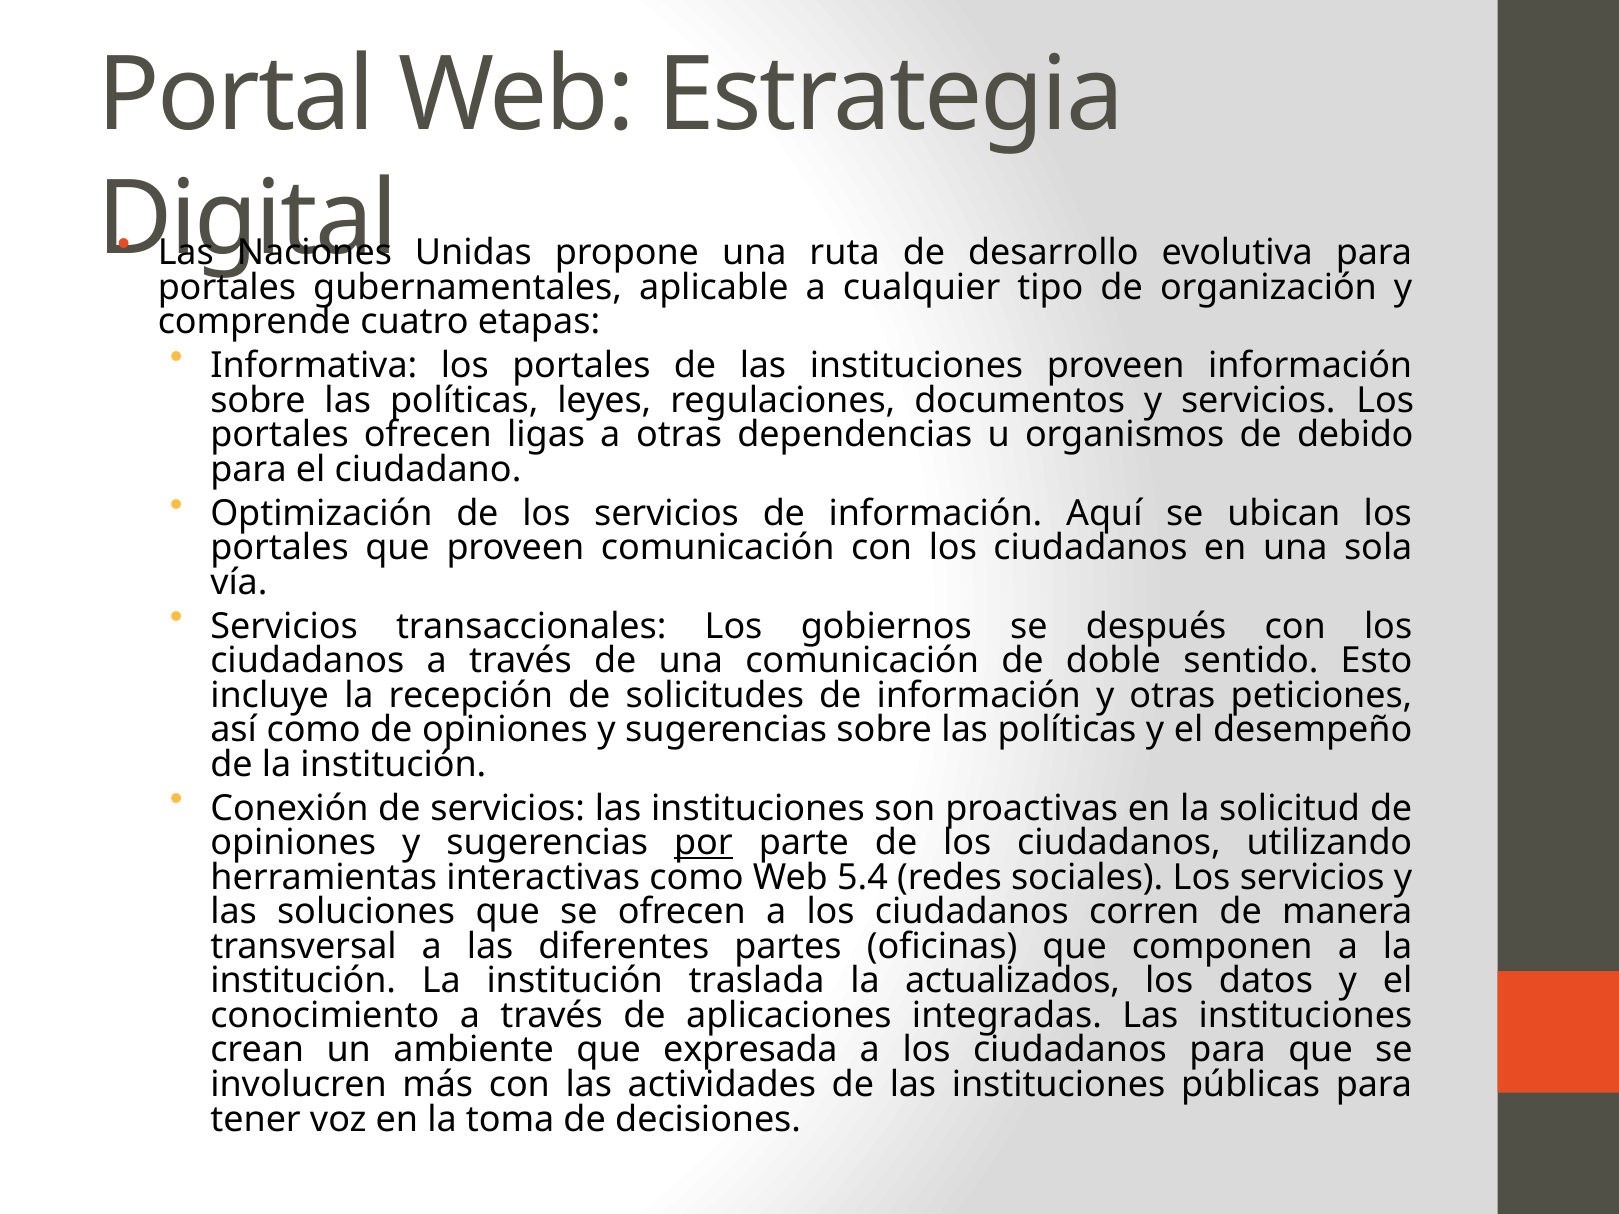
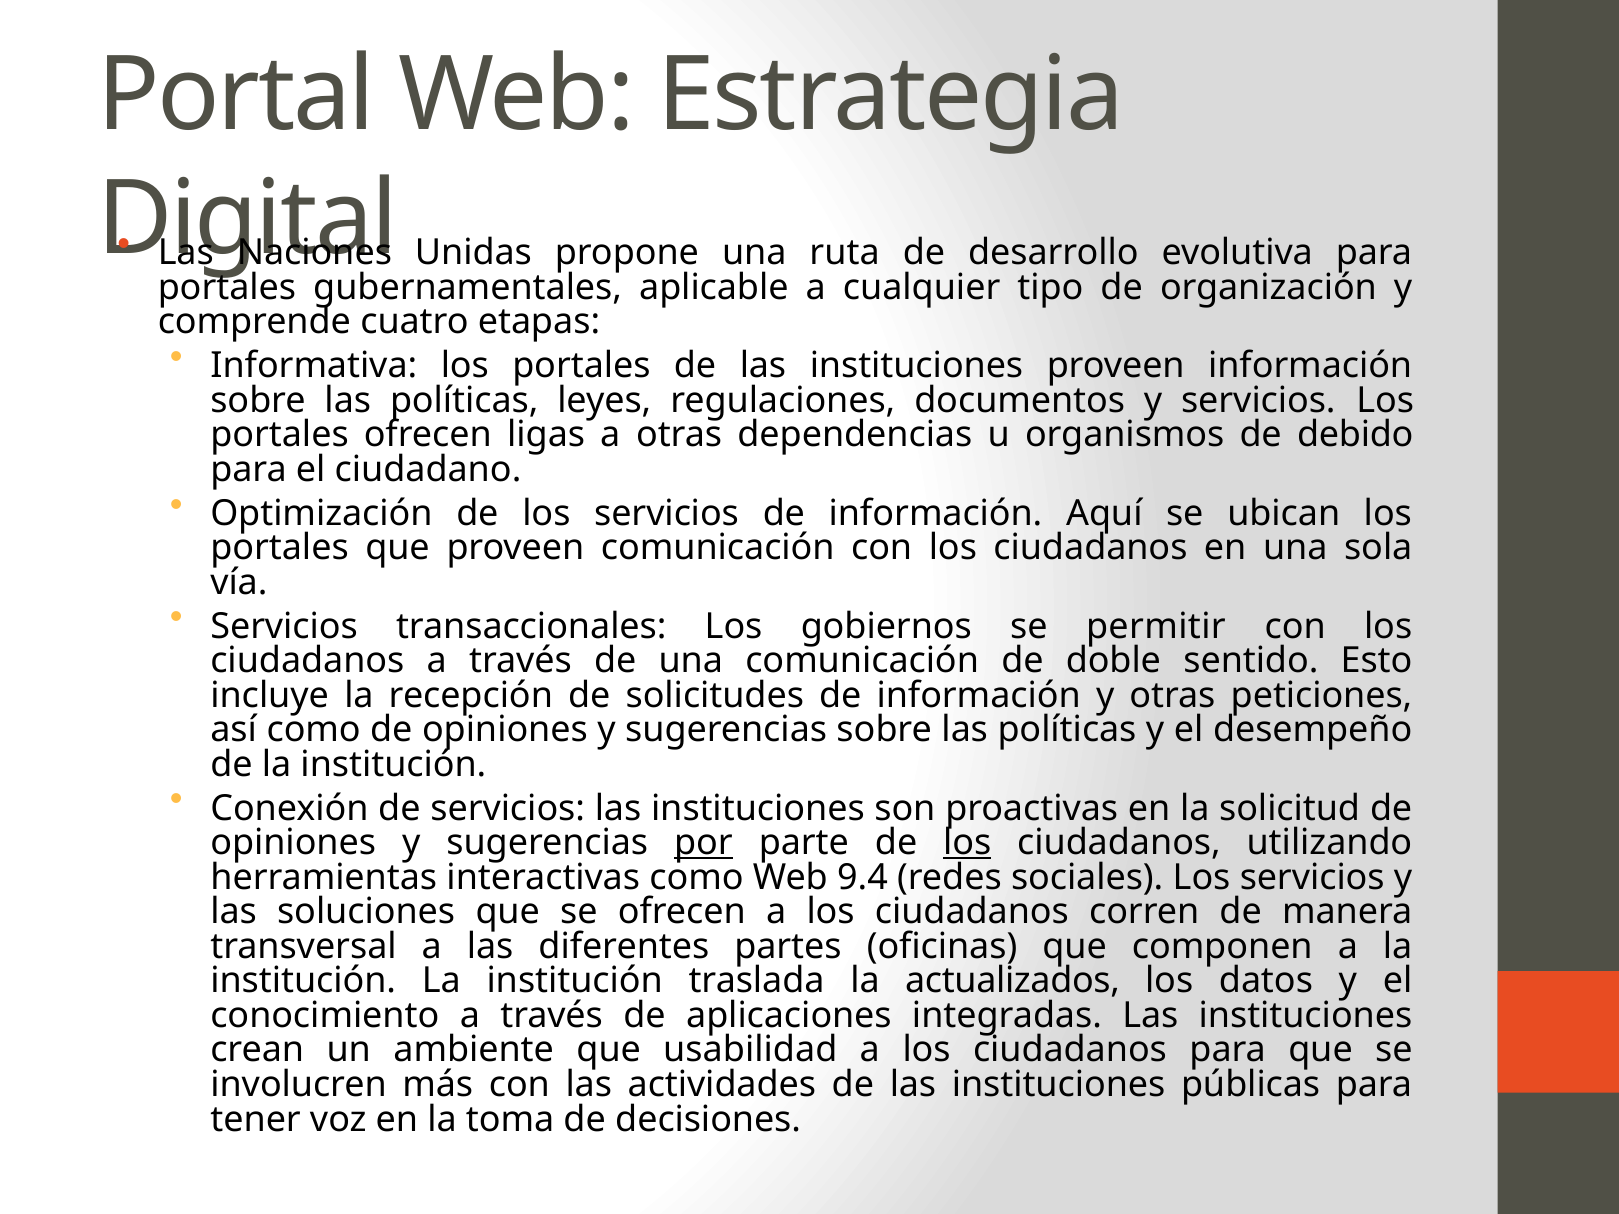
después: después -> permitir
los at (967, 843) underline: none -> present
5.4: 5.4 -> 9.4
expresada: expresada -> usabilidad
